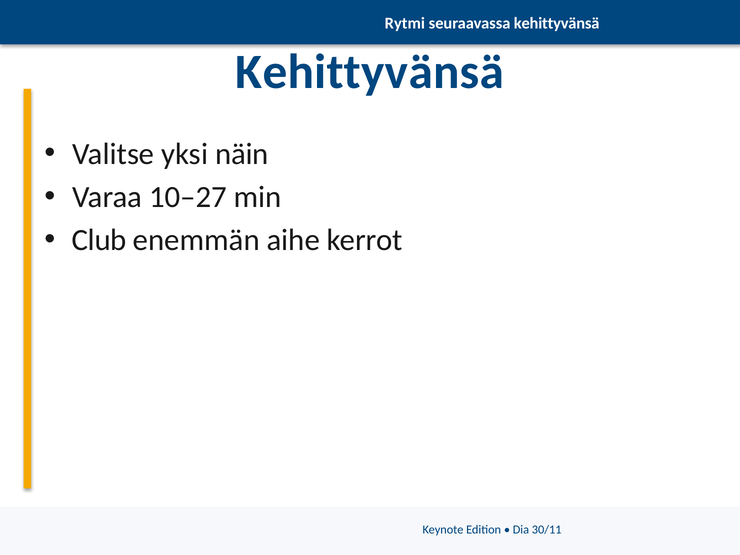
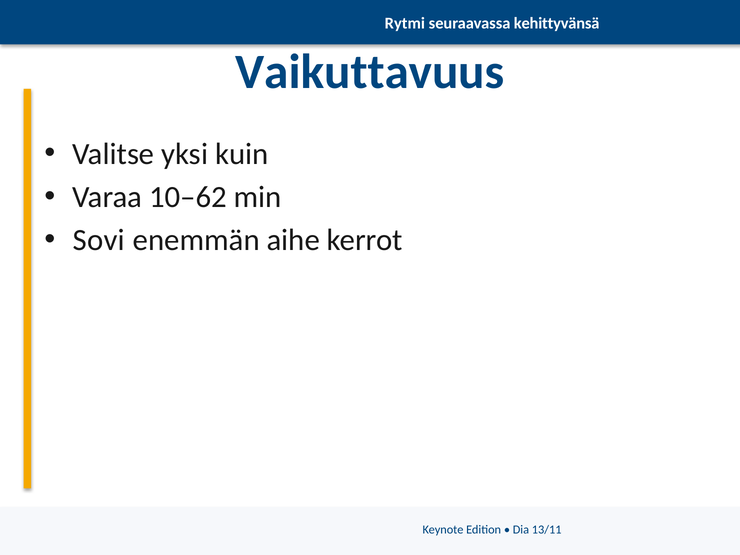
Kehittyvänsä at (370, 72): Kehittyvänsä -> Vaikuttavuus
näin: näin -> kuin
10–27: 10–27 -> 10–62
Club: Club -> Sovi
30/11: 30/11 -> 13/11
